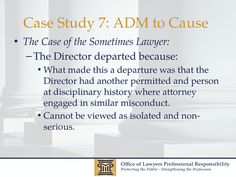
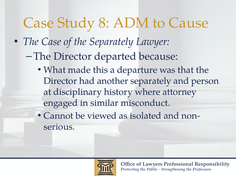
7: 7 -> 8
the Sometimes: Sometimes -> Separately
another permitted: permitted -> separately
